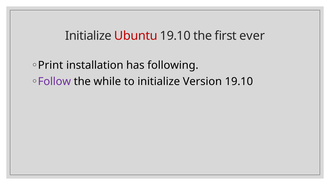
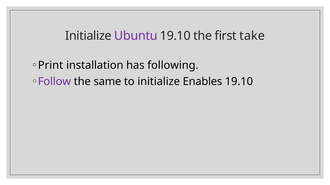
Ubuntu colour: red -> purple
ever: ever -> take
while: while -> same
Version: Version -> Enables
